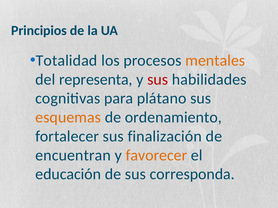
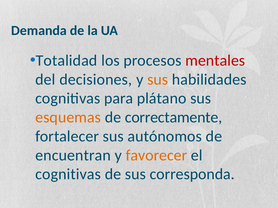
Principios: Principios -> Demanda
mentales colour: orange -> red
representa: representa -> decisiones
sus at (158, 80) colour: red -> orange
ordenamiento: ordenamiento -> correctamente
finalización: finalización -> autónomos
educación at (68, 175): educación -> cognitivas
